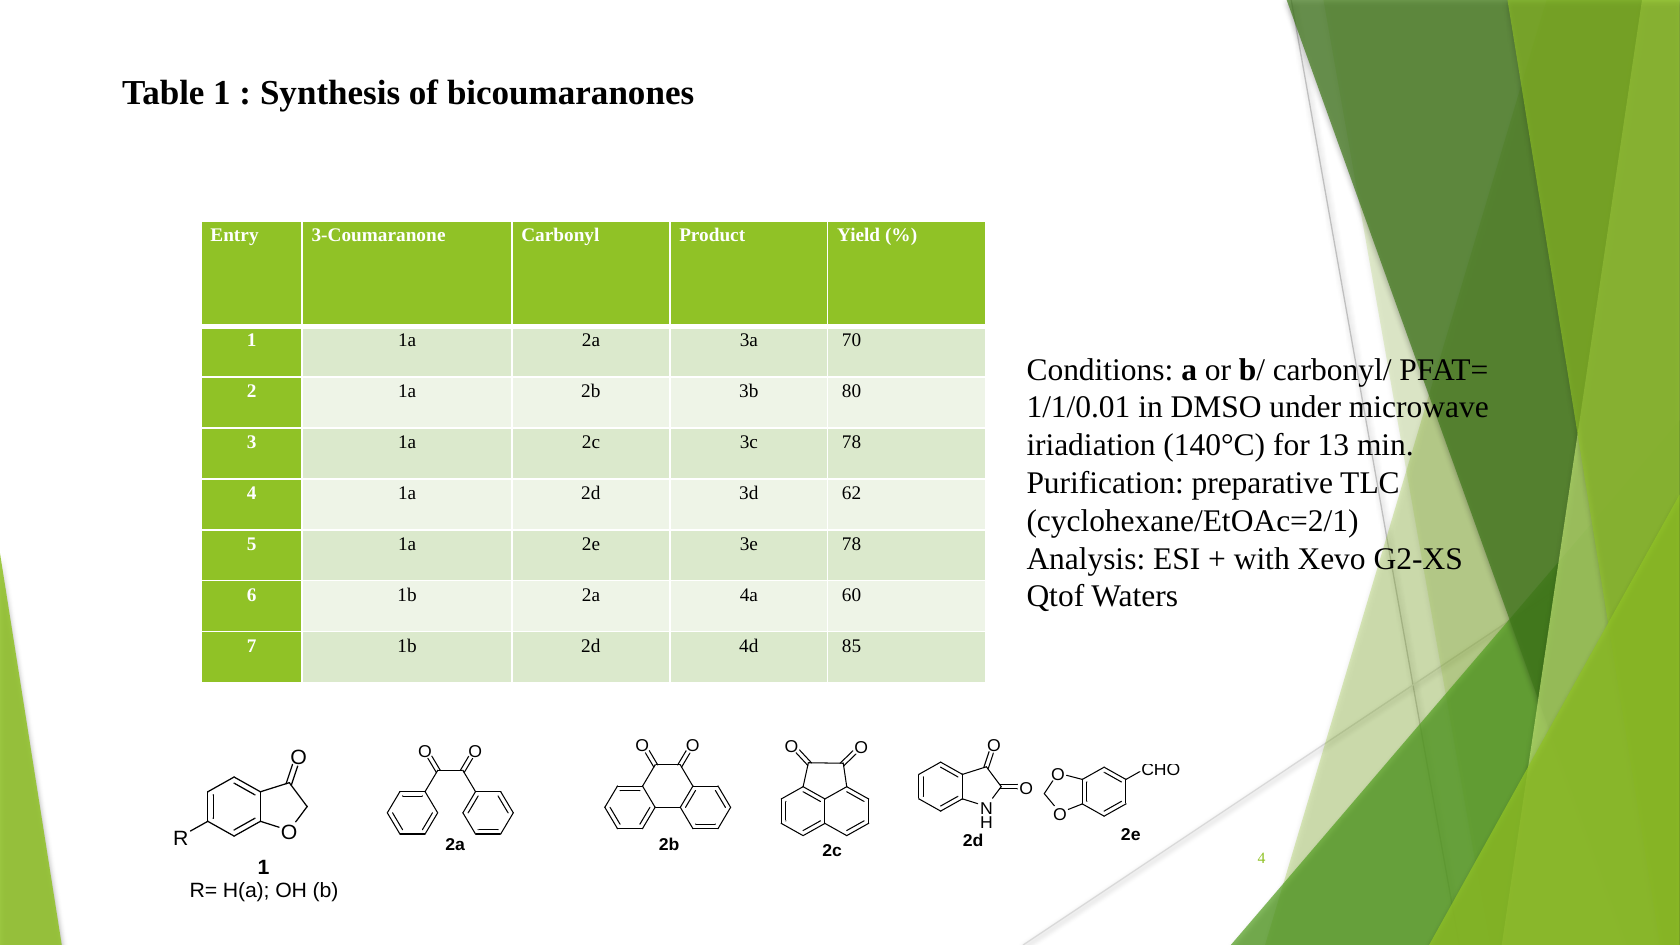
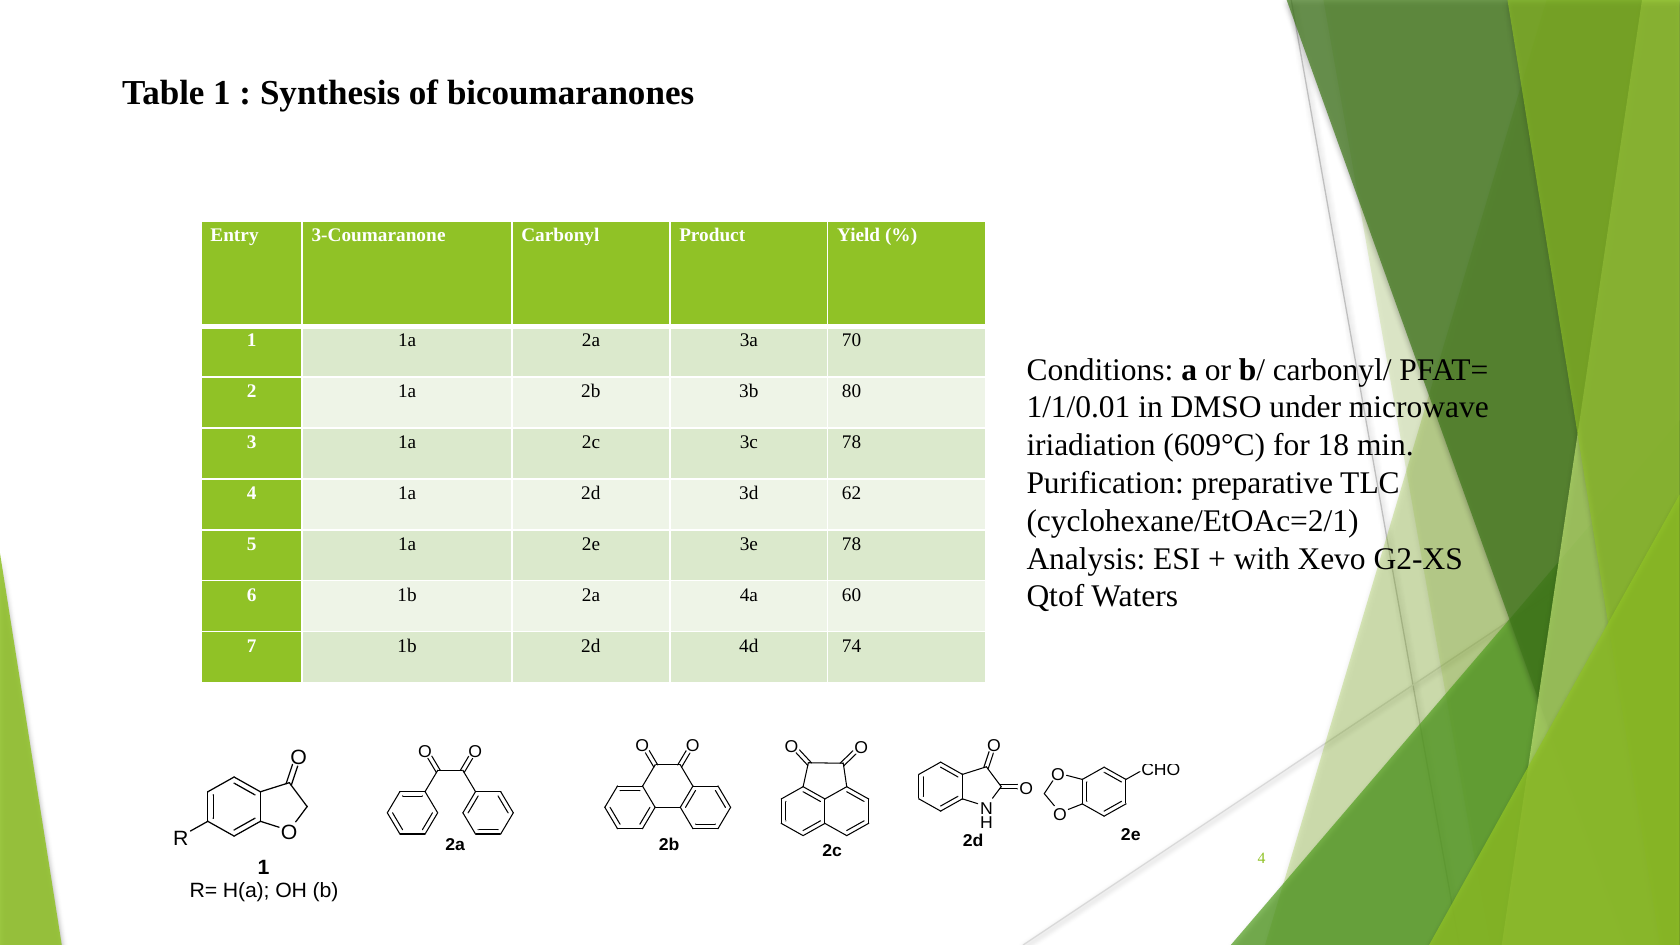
140°C: 140°C -> 609°C
13: 13 -> 18
85: 85 -> 74
